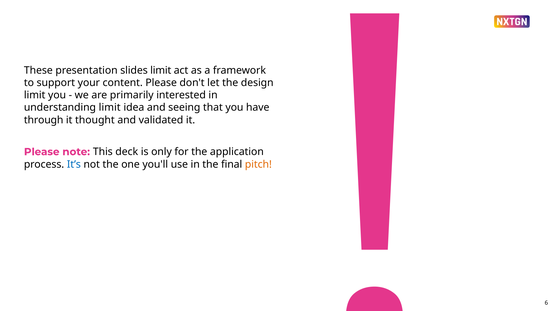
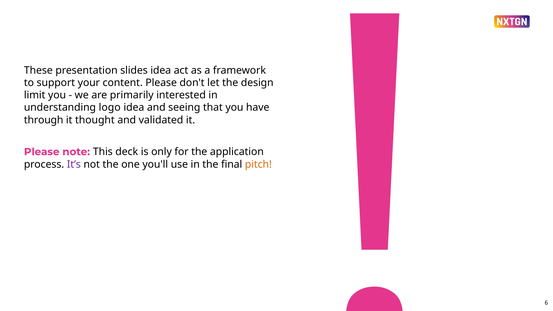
slides limit: limit -> idea
understanding limit: limit -> logo
It’s colour: blue -> purple
